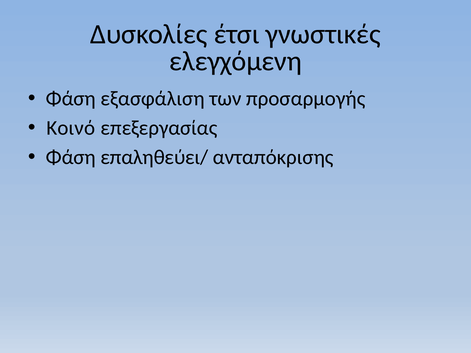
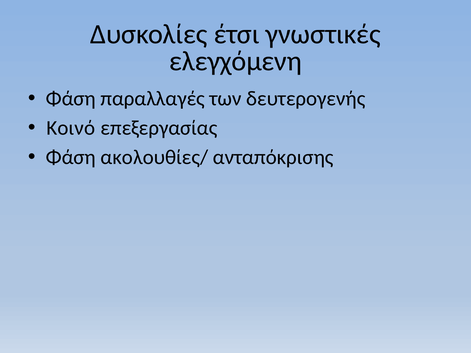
εξασφάλιση: εξασφάλιση -> παραλλαγές
προσαρμογής: προσαρμογής -> δευτερογενής
επαληθεύει/: επαληθεύει/ -> ακολουθίες/
